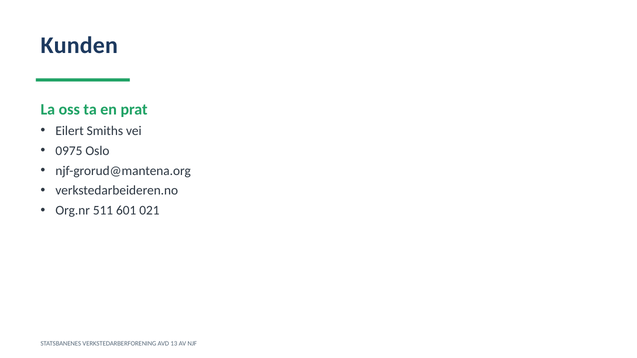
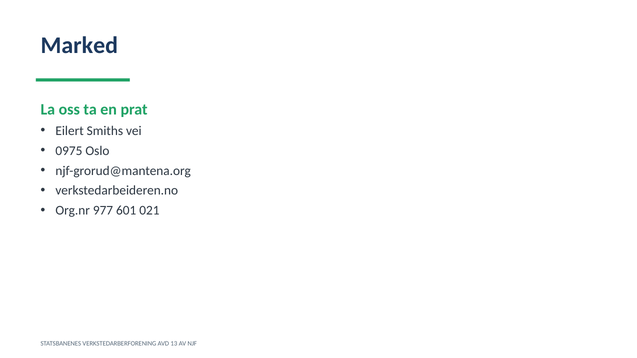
Kunden: Kunden -> Marked
511: 511 -> 977
